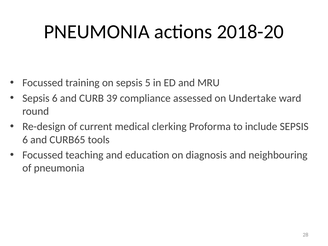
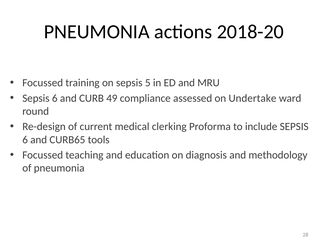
39: 39 -> 49
neighbouring: neighbouring -> methodology
